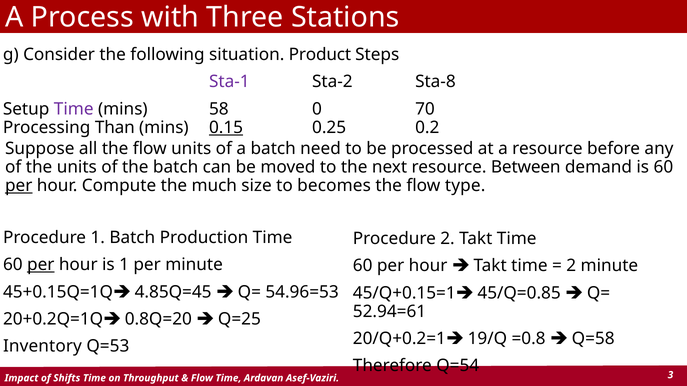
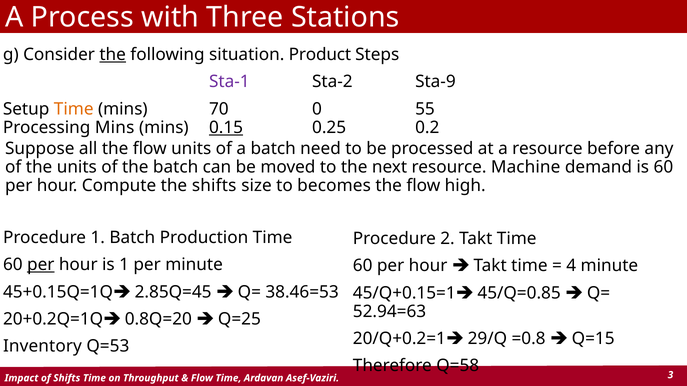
the at (113, 55) underline: none -> present
Sta-8: Sta-8 -> Sta-9
Time at (74, 109) colour: purple -> orange
58: 58 -> 70
70: 70 -> 55
Processing Than: Than -> Mins
Between: Between -> Machine
per at (19, 186) underline: present -> none
the much: much -> shifts
type: type -> high
2 at (571, 266): 2 -> 4
4.85Q=45: 4.85Q=45 -> 2.85Q=45
54.96=53: 54.96=53 -> 38.46=53
52.94=61: 52.94=61 -> 52.94=63
19/Q: 19/Q -> 29/Q
Q=58: Q=58 -> Q=15
Q=54: Q=54 -> Q=58
